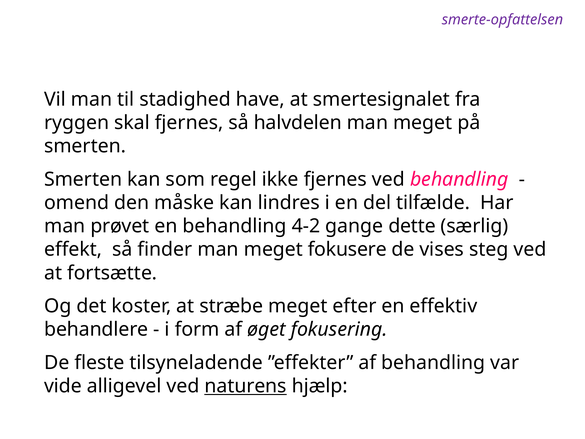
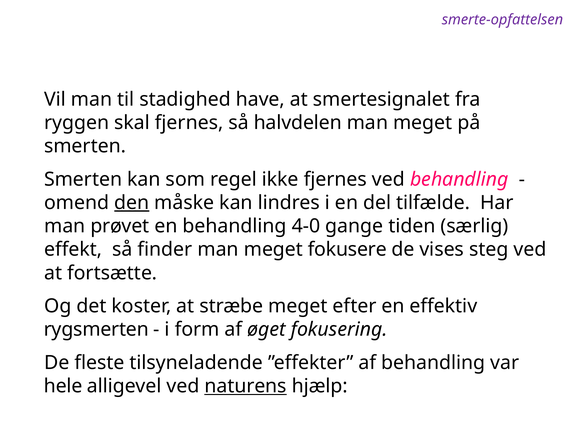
den underline: none -> present
4-2: 4-2 -> 4-0
dette: dette -> tiden
behandlere: behandlere -> rygsmerten
vide: vide -> hele
